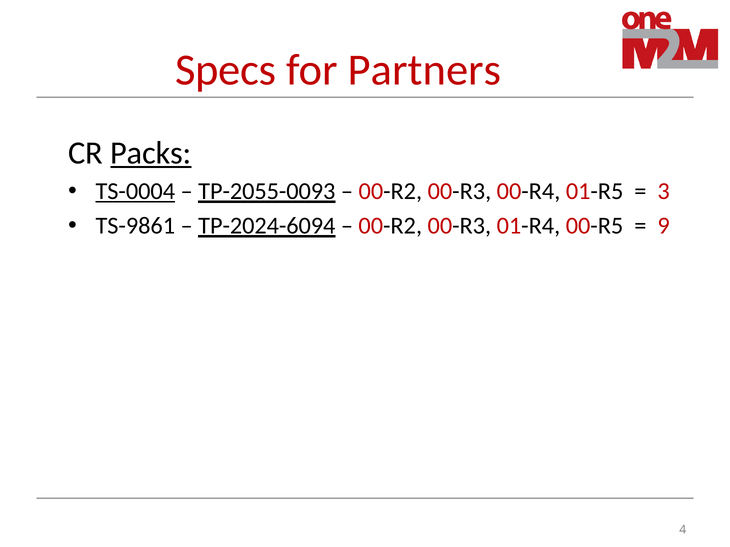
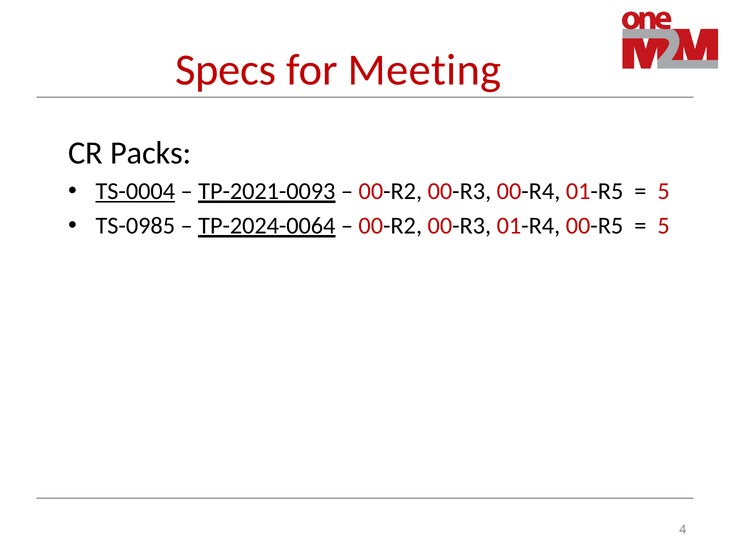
Partners: Partners -> Meeting
Packs underline: present -> none
TP-2055-0093: TP-2055-0093 -> TP-2021-0093
3 at (664, 192): 3 -> 5
TS-9861: TS-9861 -> TS-0985
TP-2024-6094: TP-2024-6094 -> TP-2024-0064
9 at (664, 226): 9 -> 5
